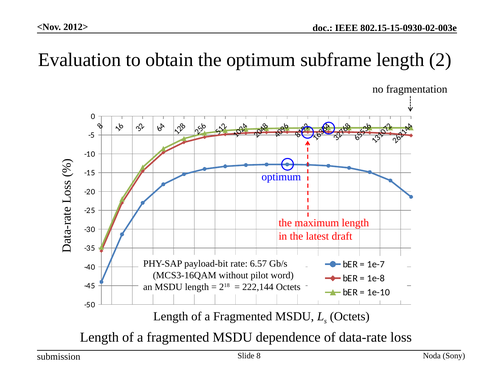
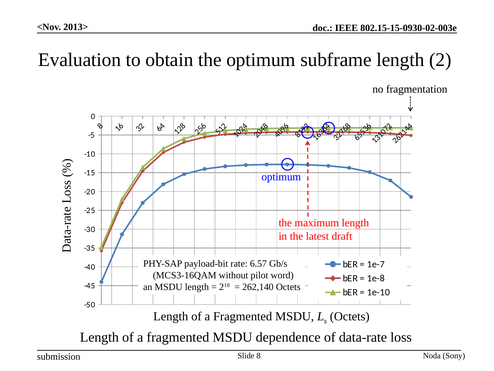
2012>: 2012> -> 2013>
222,144: 222,144 -> 262,140
